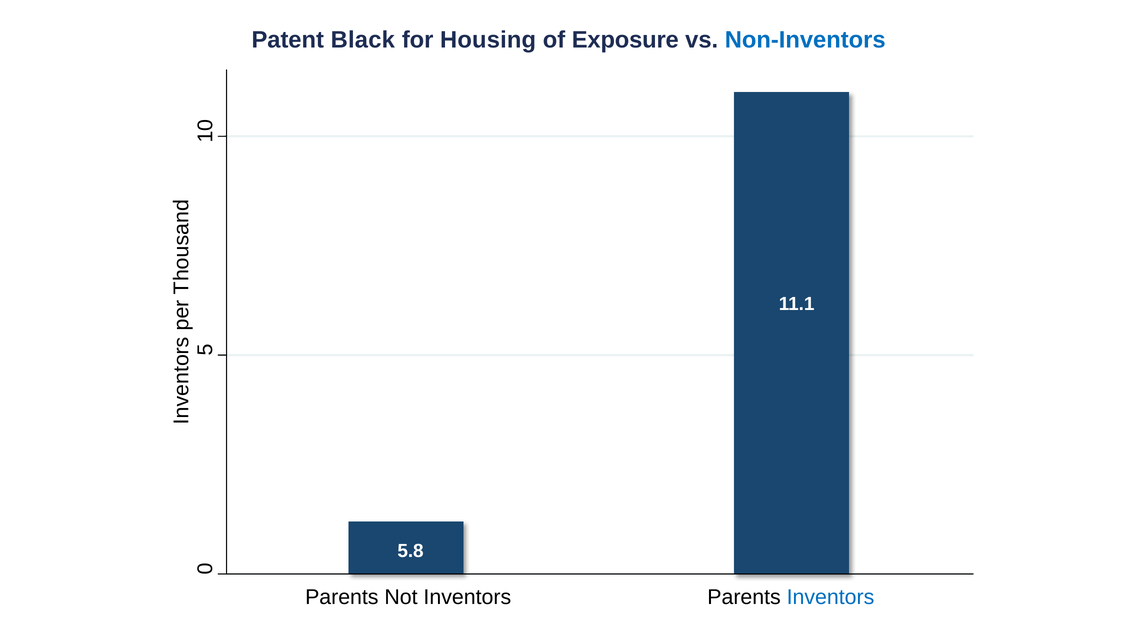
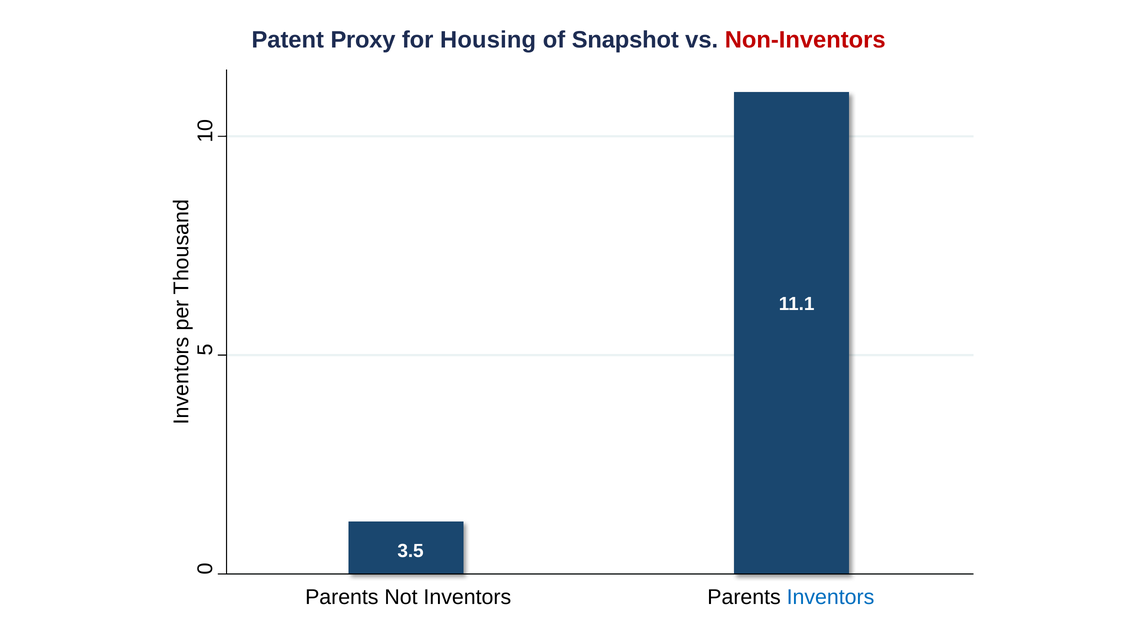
Black: Black -> Proxy
Exposure: Exposure -> Snapshot
Non-Inventors colour: blue -> red
5.8: 5.8 -> 3.5
